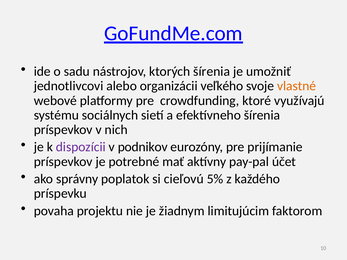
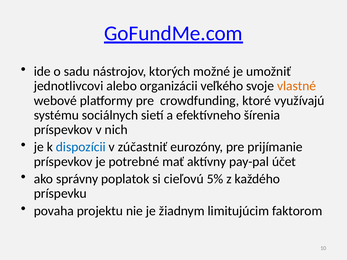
ktorých šírenia: šírenia -> možné
dispozícii colour: purple -> blue
podnikov: podnikov -> zúčastniť
